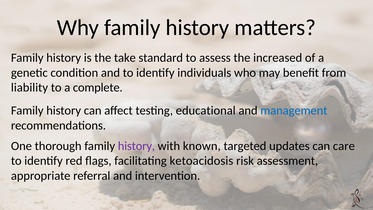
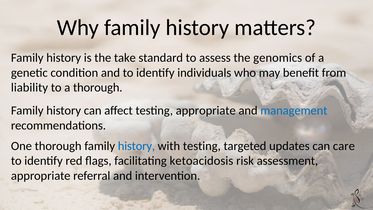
increased: increased -> genomics
a complete: complete -> thorough
testing educational: educational -> appropriate
history at (136, 146) colour: purple -> blue
with known: known -> testing
